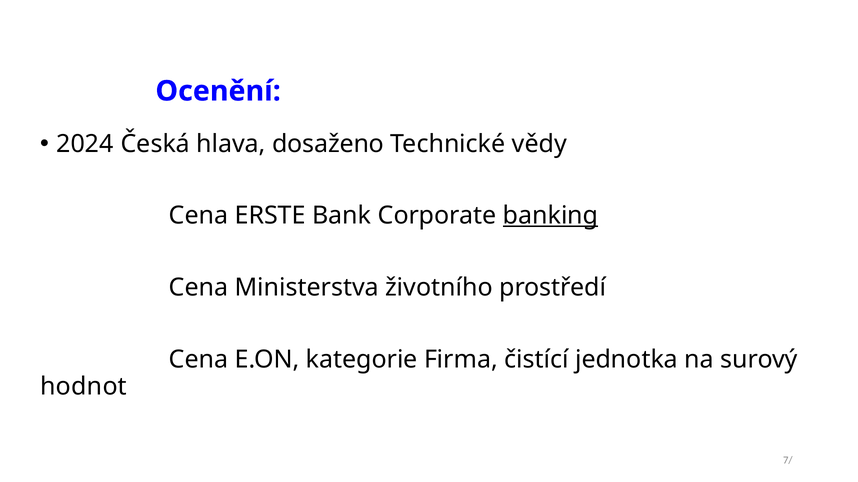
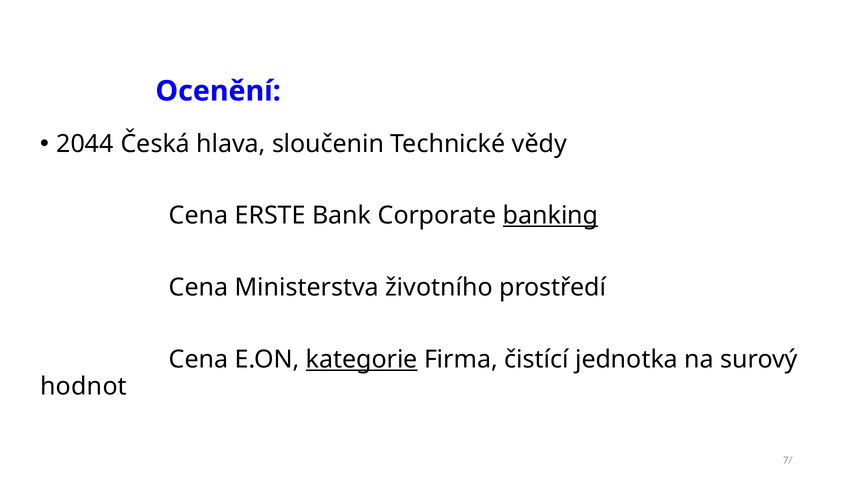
2024: 2024 -> 2044
dosaženo: dosaženo -> sloučenin
kategorie underline: none -> present
